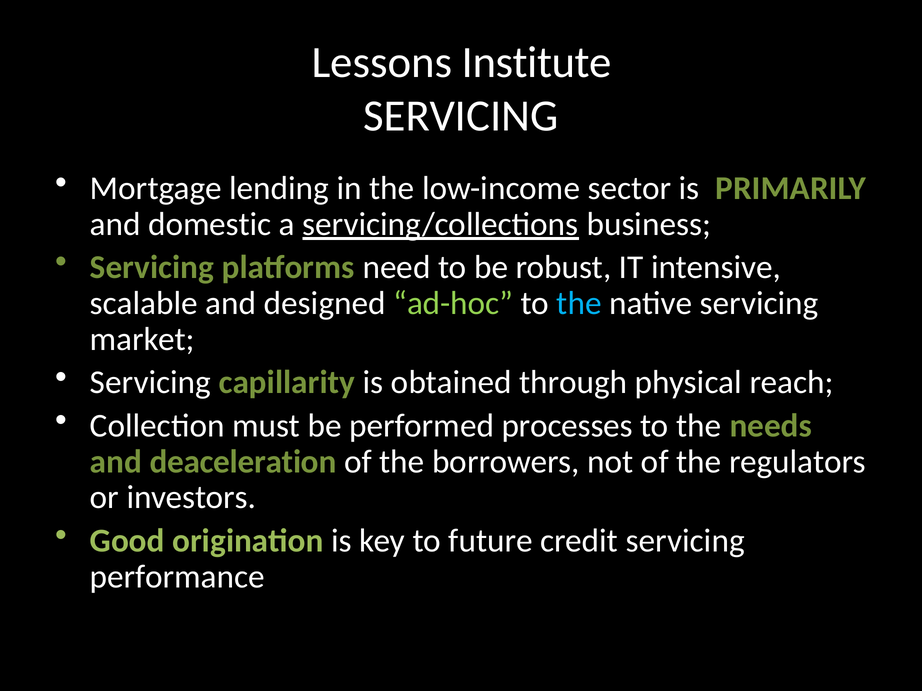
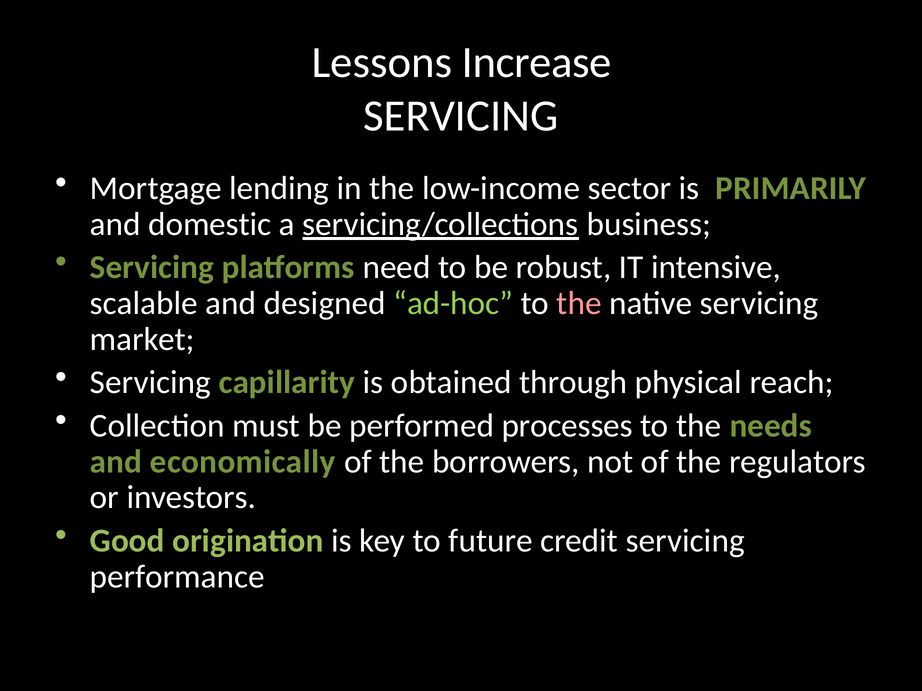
Institute: Institute -> Increase
the at (579, 303) colour: light blue -> pink
deaceleration: deaceleration -> economically
